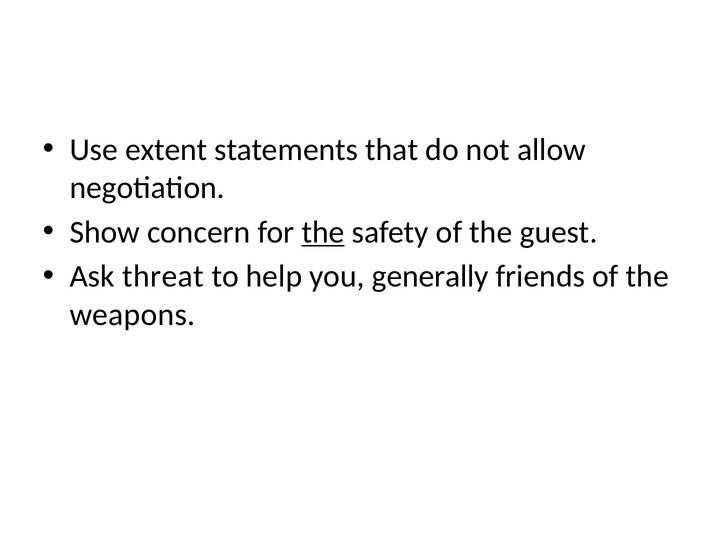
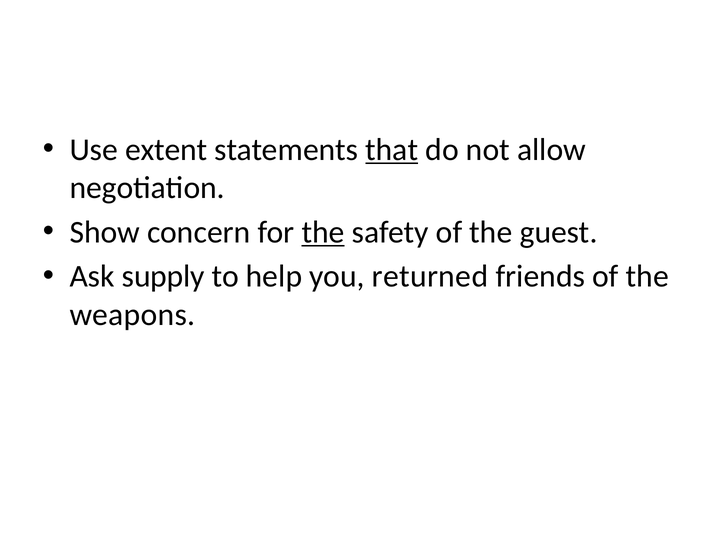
that underline: none -> present
threat: threat -> supply
generally: generally -> returned
